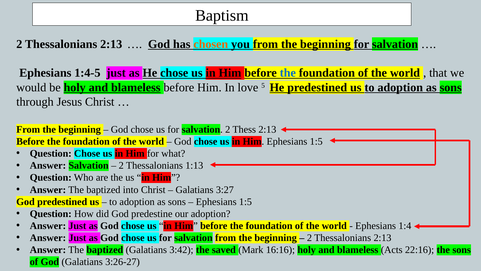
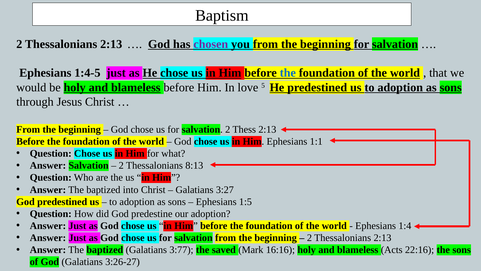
chosen colour: orange -> purple
Him Ephesians 1:5: 1:5 -> 1:1
1:13: 1:13 -> 8:13
3:42: 3:42 -> 3:77
